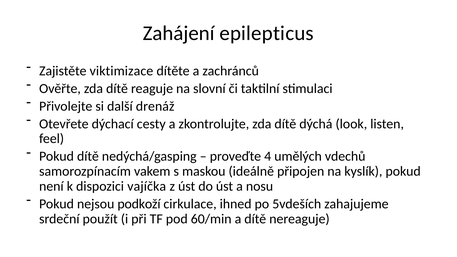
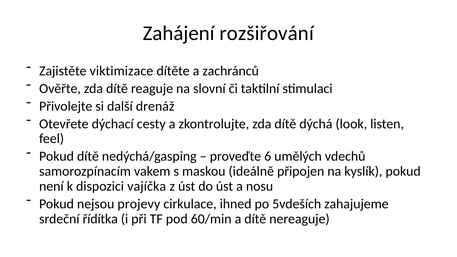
epilepticus: epilepticus -> rozšiřování
4: 4 -> 6
podkoží: podkoží -> projevy
použít: použít -> řídítka
